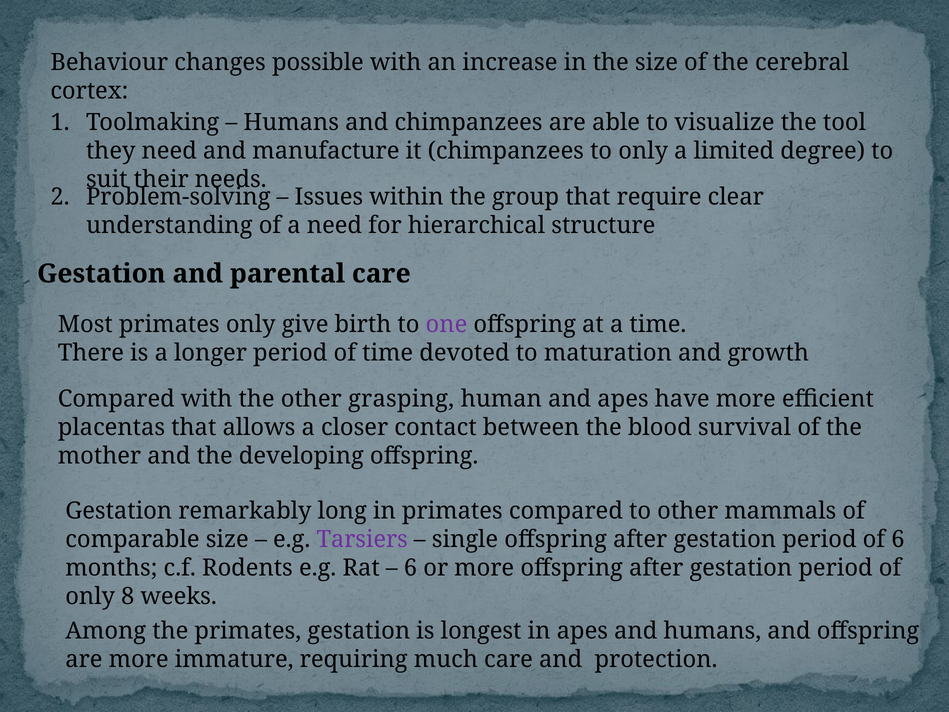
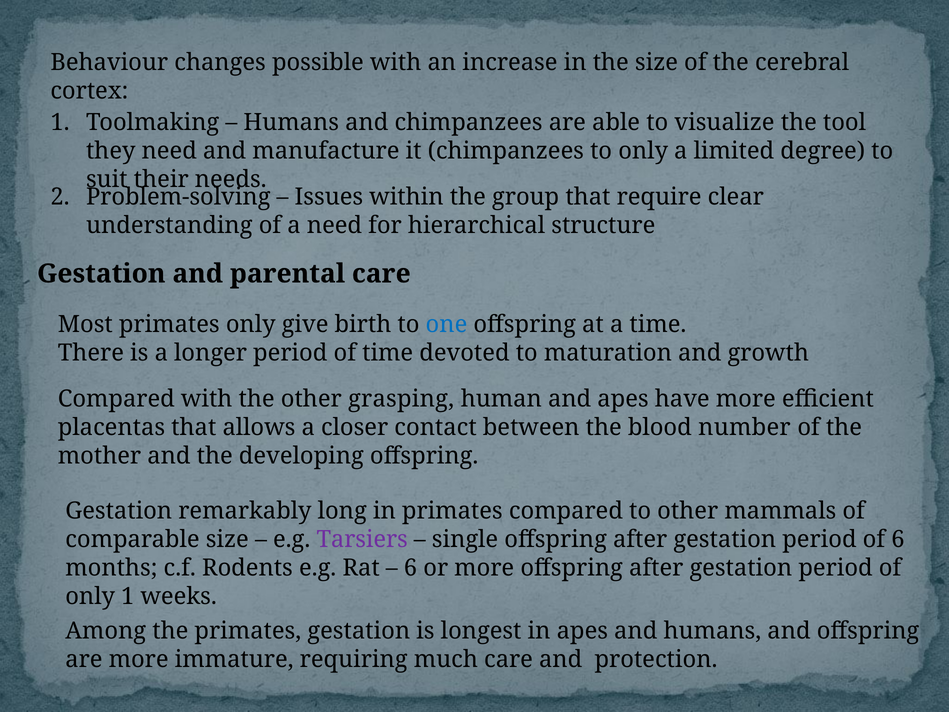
one colour: purple -> blue
survival: survival -> number
only 8: 8 -> 1
